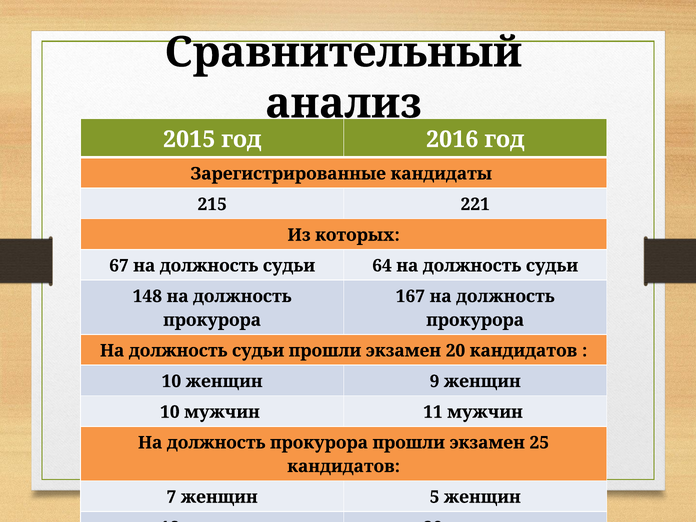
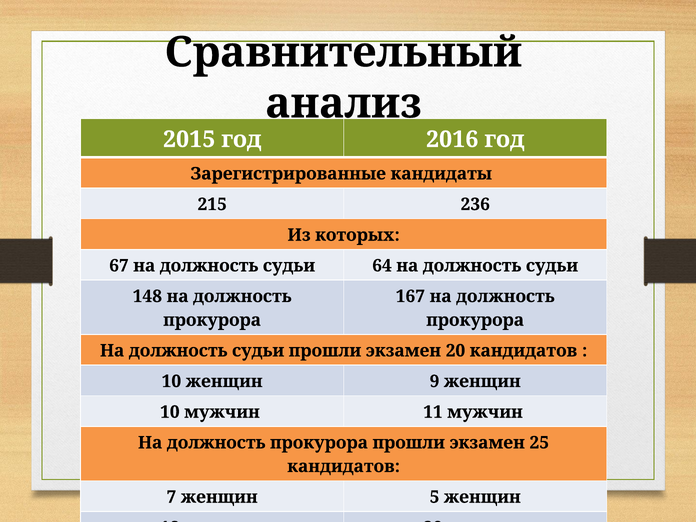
221: 221 -> 236
